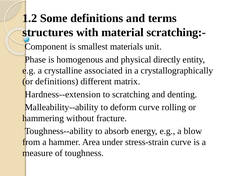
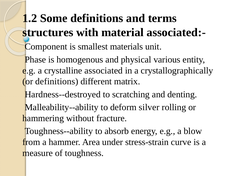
scratching:-: scratching:- -> associated:-
directly: directly -> various
Hardness--extension: Hardness--extension -> Hardness--destroyed
deform curve: curve -> silver
